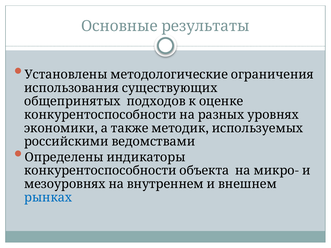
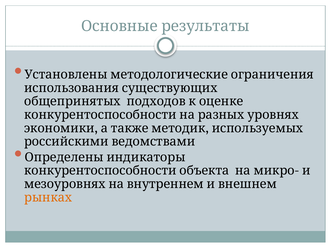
рынках colour: blue -> orange
